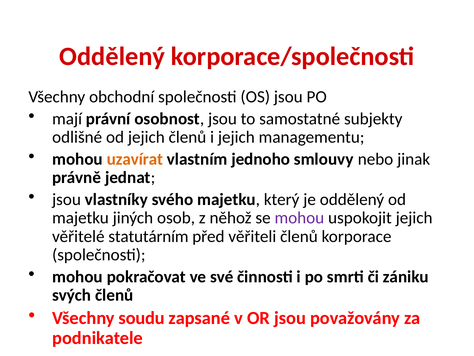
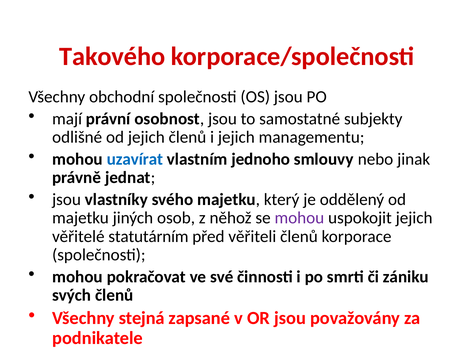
Oddělený at (112, 57): Oddělený -> Takového
uzavírat colour: orange -> blue
soudu: soudu -> stejná
